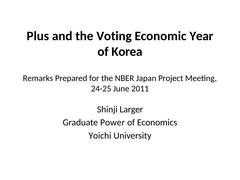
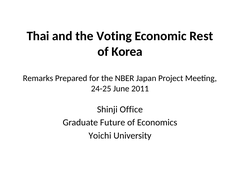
Plus: Plus -> Thai
Year: Year -> Rest
Larger: Larger -> Office
Power: Power -> Future
